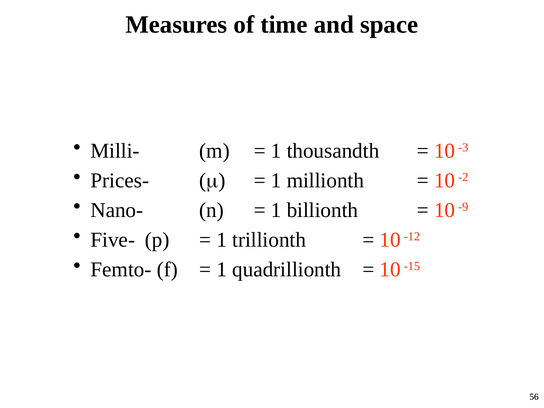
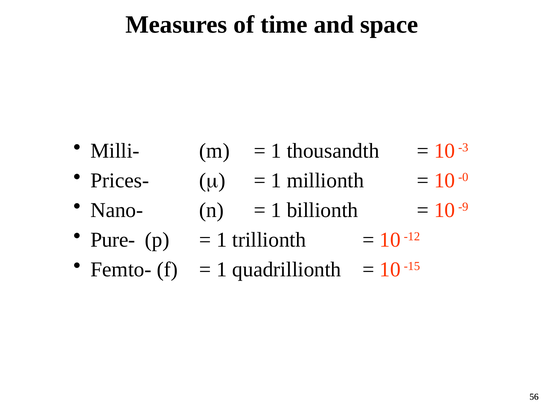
-2: -2 -> -0
Five-: Five- -> Pure-
